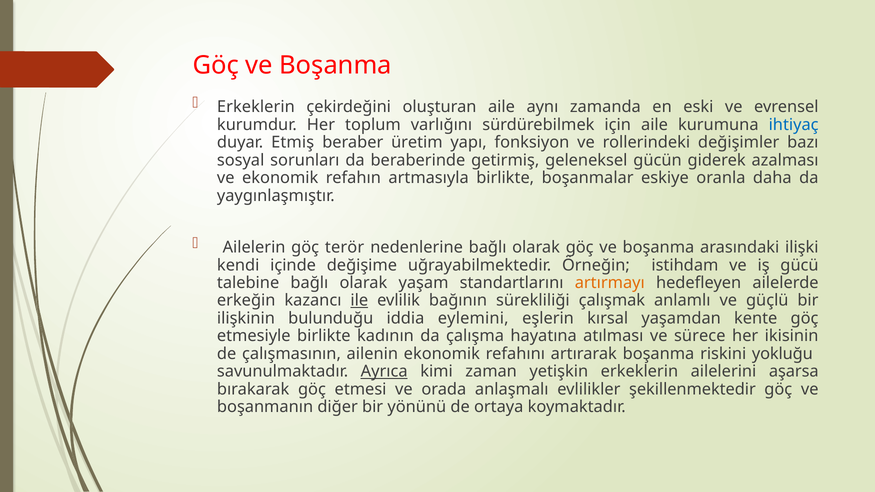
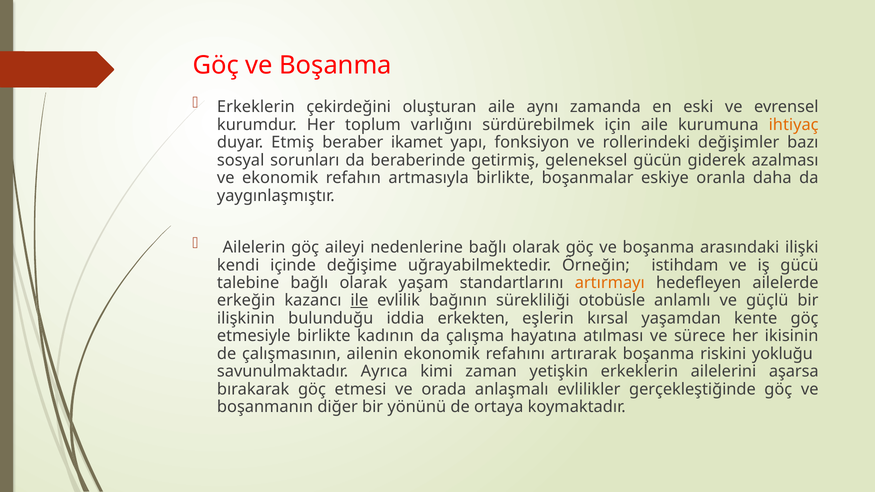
ihtiyaç colour: blue -> orange
üretim: üretim -> ikamet
terör: terör -> aileyi
çalışmak: çalışmak -> otobüsle
eylemini: eylemini -> erkekten
Ayrıca underline: present -> none
şekillenmektedir: şekillenmektedir -> gerçekleştiğinde
